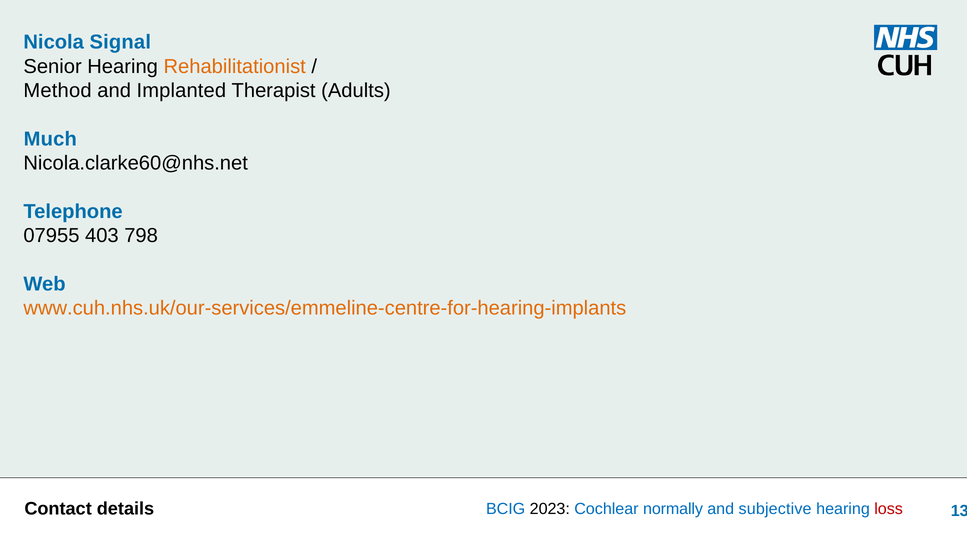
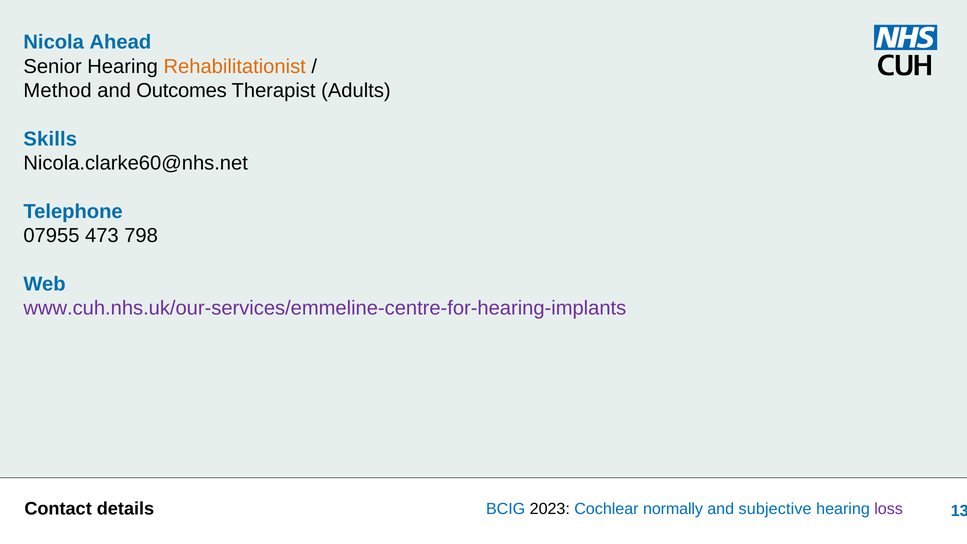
Signal: Signal -> Ahead
Implanted: Implanted -> Outcomes
Much: Much -> Skills
403: 403 -> 473
www.cuh.nhs.uk/our-services/emmeline-centre-for-hearing-implants colour: orange -> purple
loss colour: red -> purple
